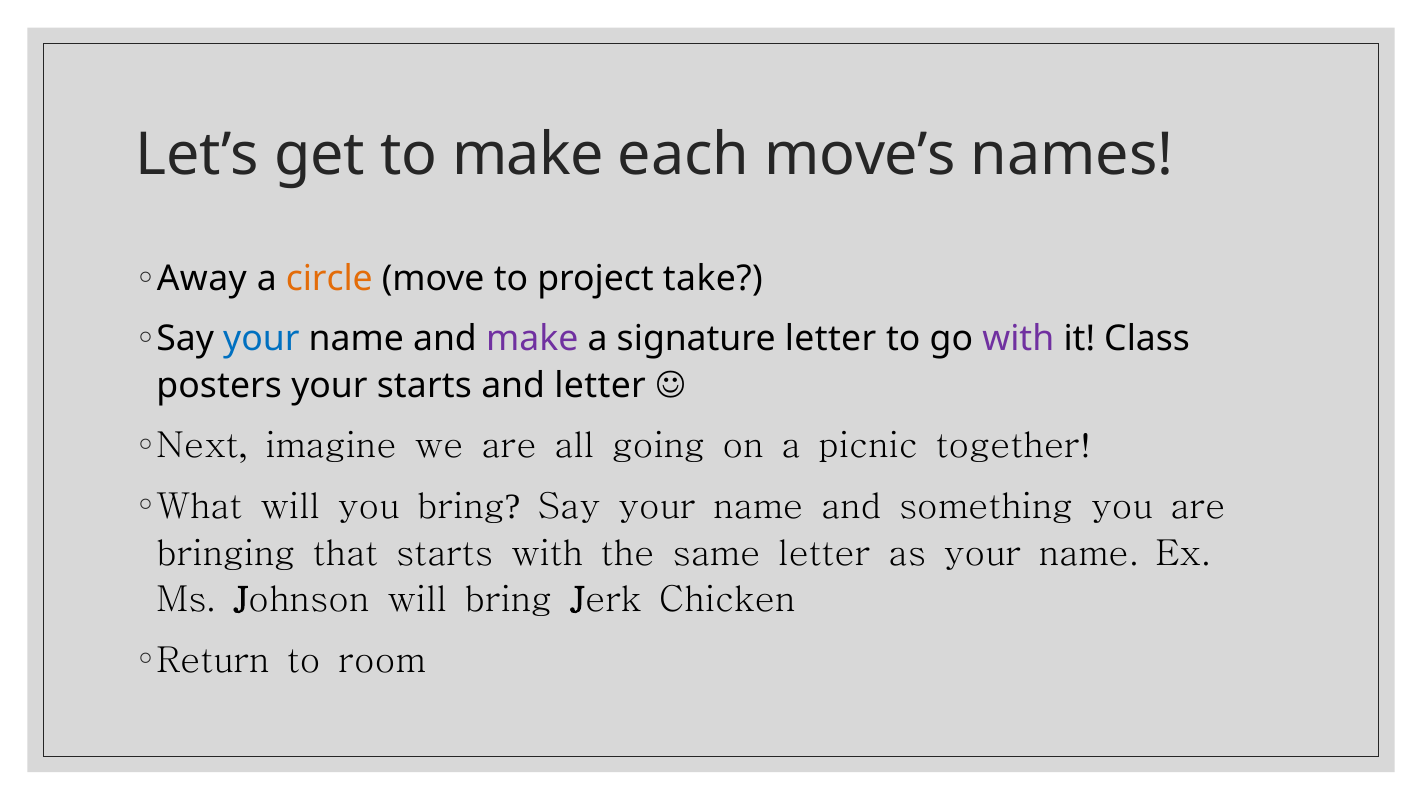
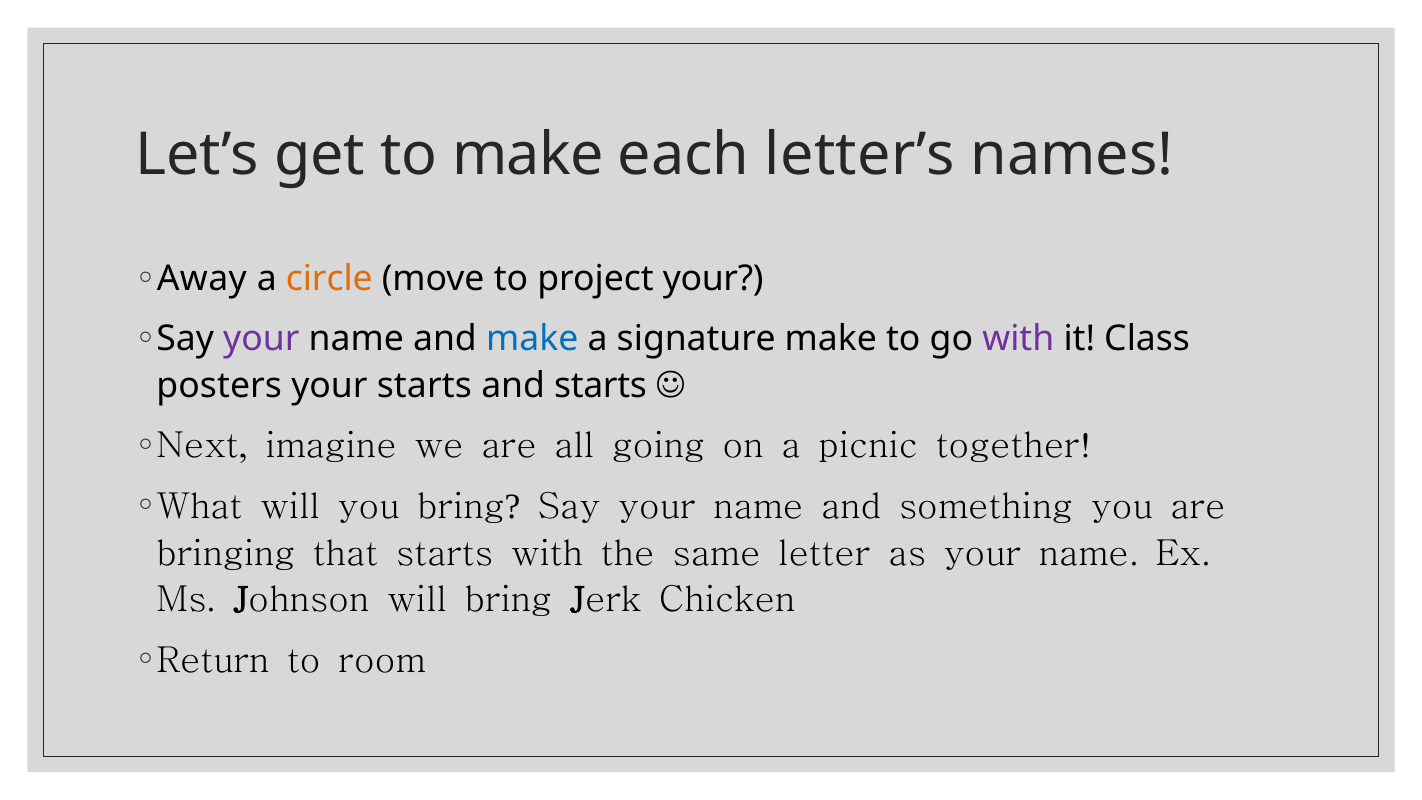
move’s: move’s -> letter’s
project take: take -> your
your at (261, 339) colour: blue -> purple
make at (532, 339) colour: purple -> blue
signature letter: letter -> make
and letter: letter -> starts
